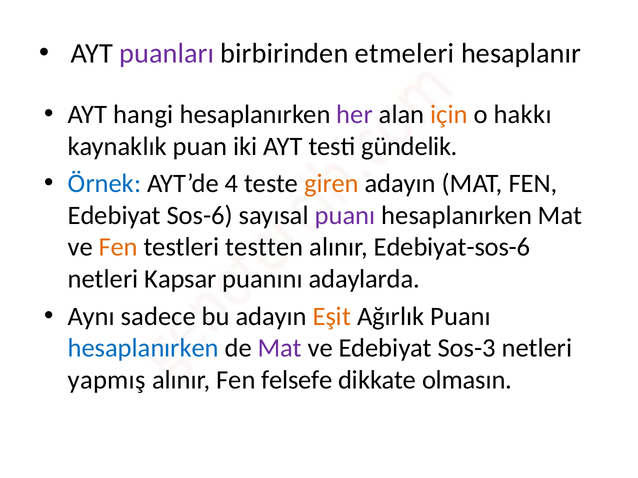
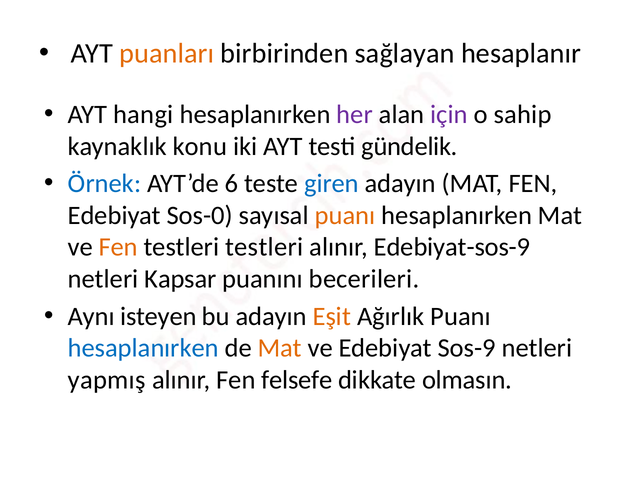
puanları colour: purple -> orange
etmeleri: etmeleri -> sağlayan
için colour: orange -> purple
hakkı: hakkı -> sahip
puan: puan -> konu
4: 4 -> 6
giren colour: orange -> blue
Sos-6: Sos-6 -> Sos-0
puanı at (345, 216) colour: purple -> orange
testleri testten: testten -> testleri
Edebiyat-sos-6: Edebiyat-sos-6 -> Edebiyat-sos-9
adaylarda: adaylarda -> becerileri
sadece: sadece -> isteyen
Mat at (280, 348) colour: purple -> orange
Sos-3: Sos-3 -> Sos-9
